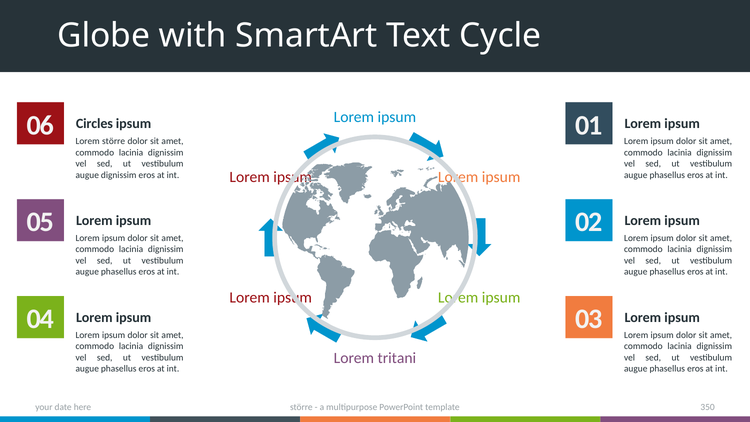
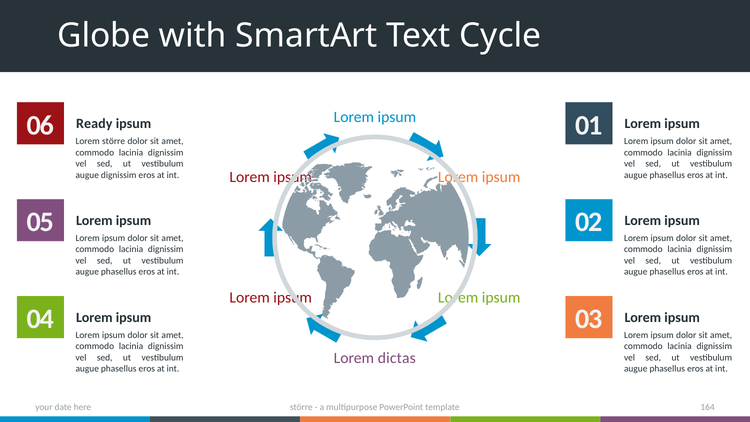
Circles: Circles -> Ready
tritani: tritani -> dictas
350: 350 -> 164
